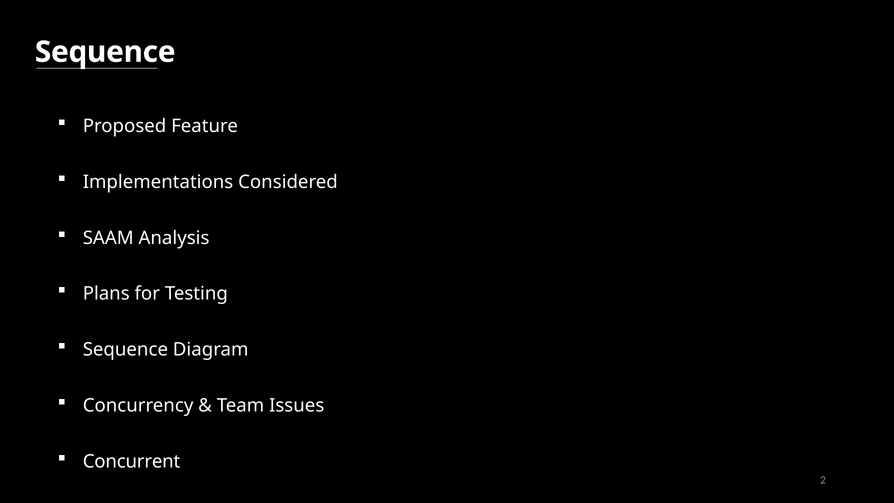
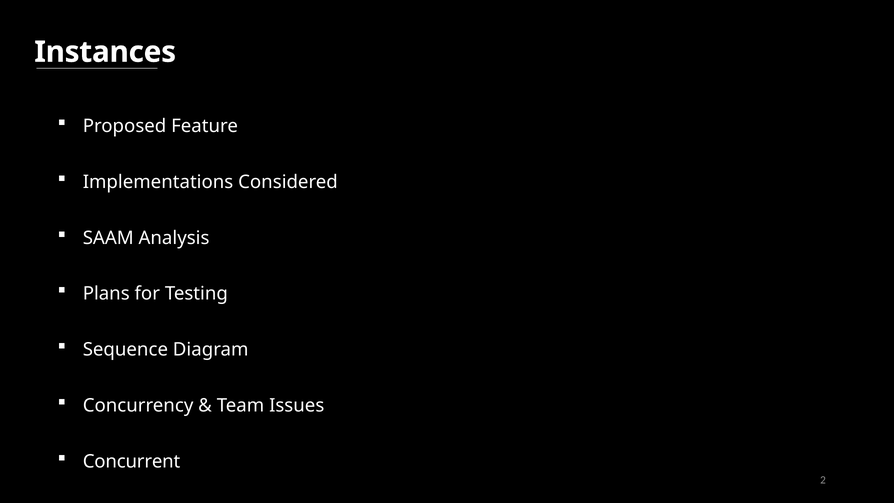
Sequence at (105, 52): Sequence -> Instances
